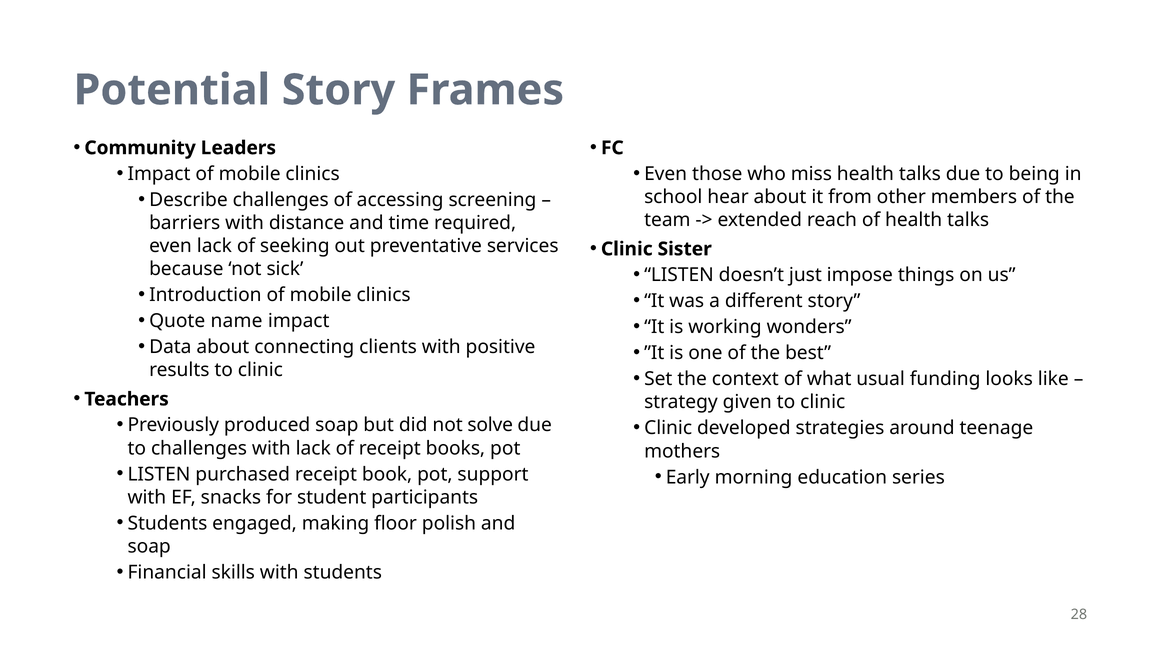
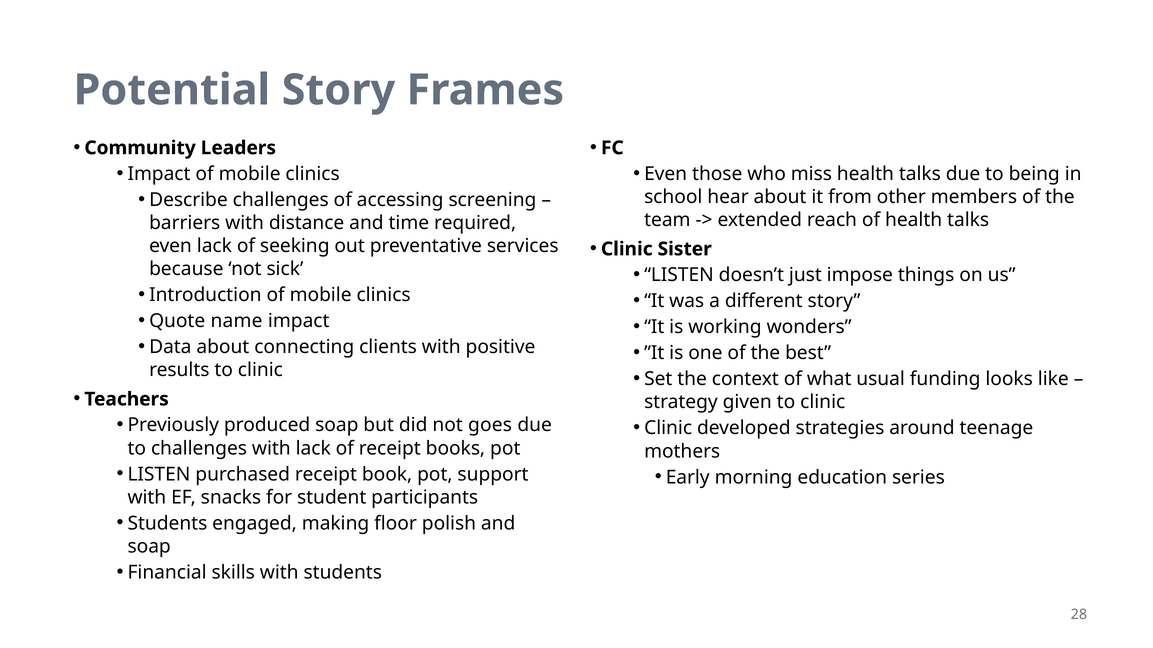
solve: solve -> goes
